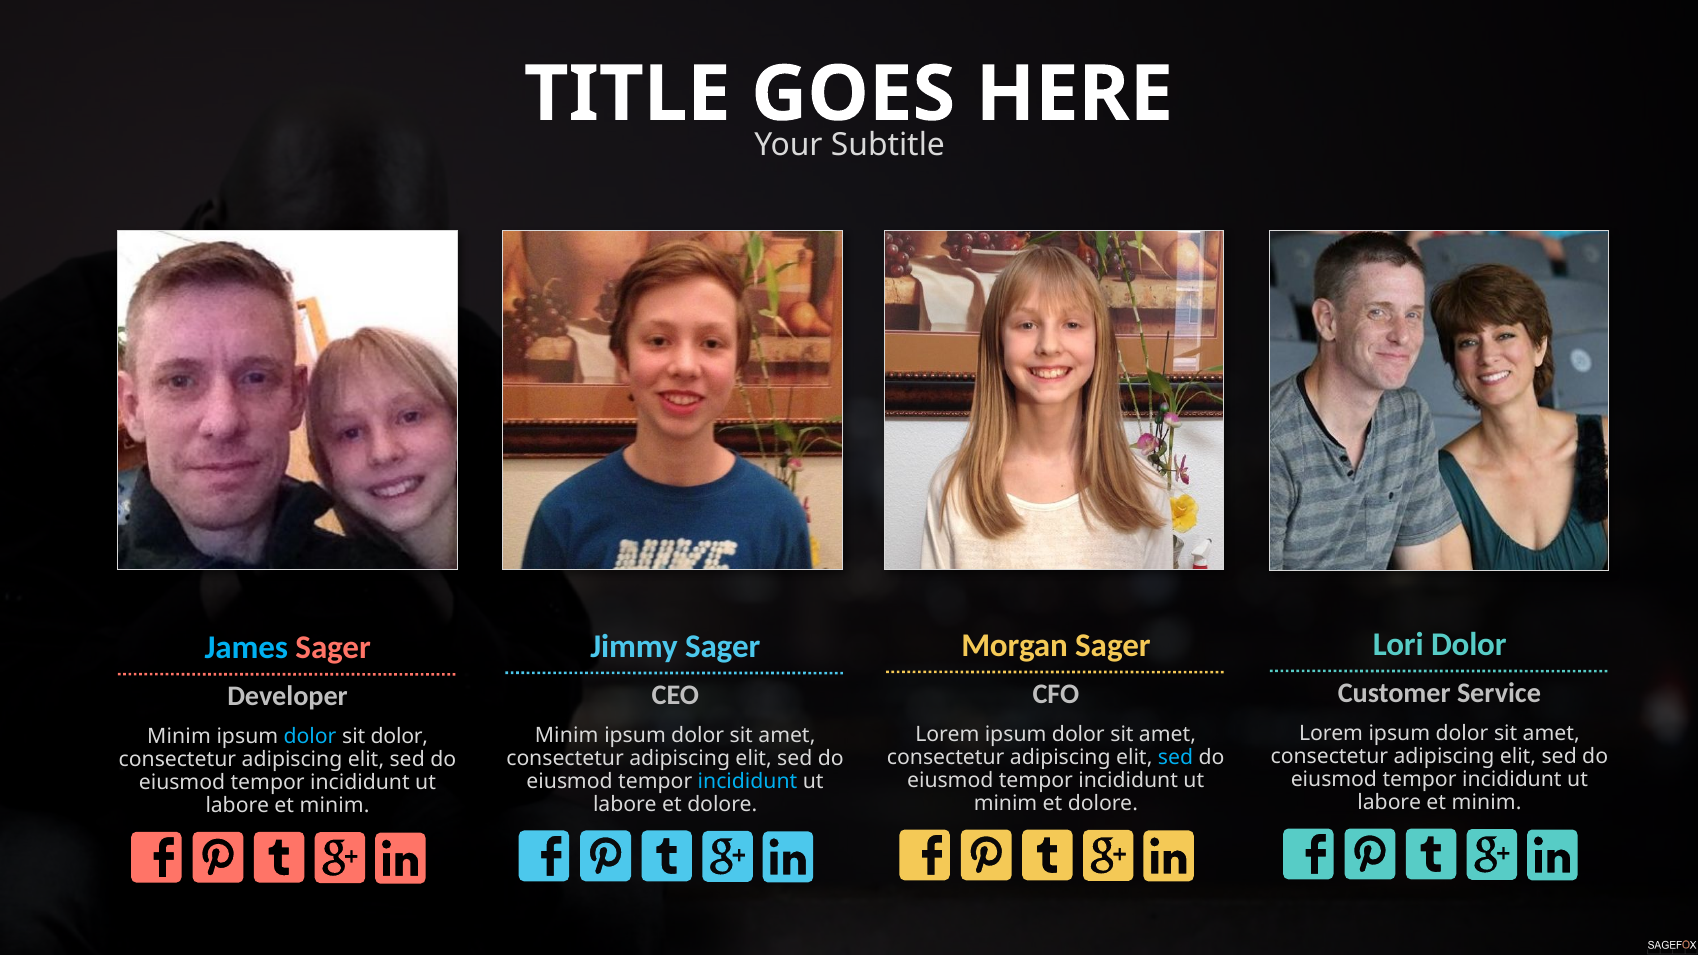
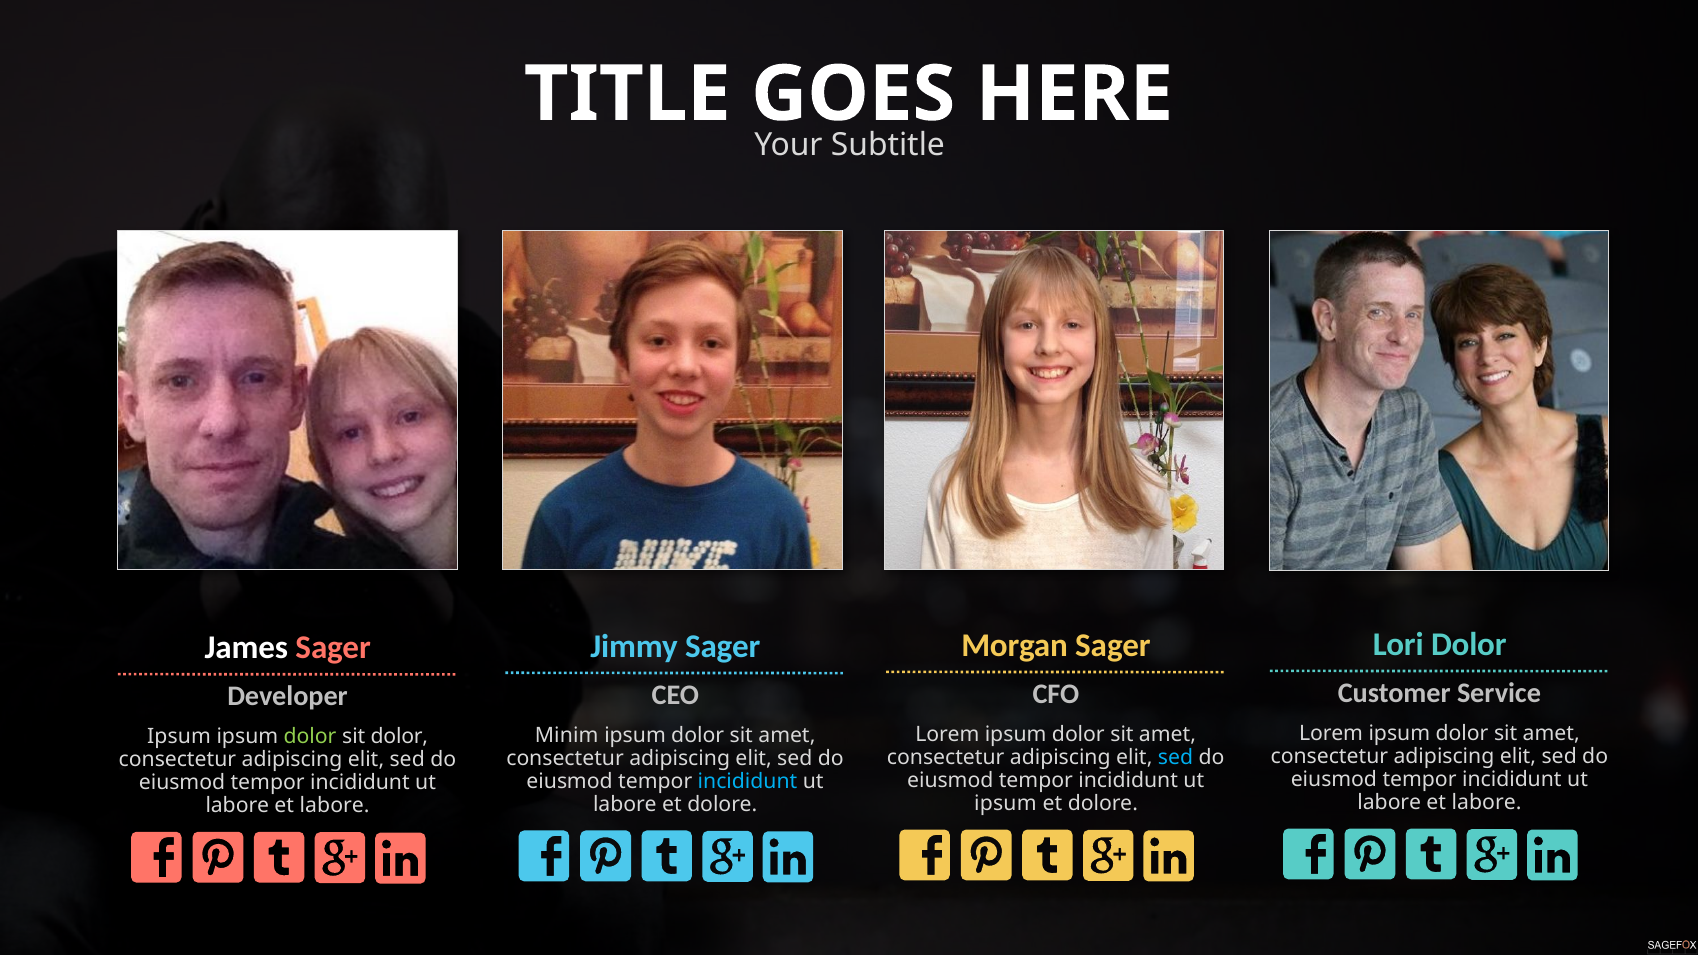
James colour: light blue -> white
Minim at (179, 737): Minim -> Ipsum
dolor at (310, 737) colour: light blue -> light green
minim at (1487, 802): minim -> labore
minim at (1006, 803): minim -> ipsum
minim at (335, 805): minim -> labore
